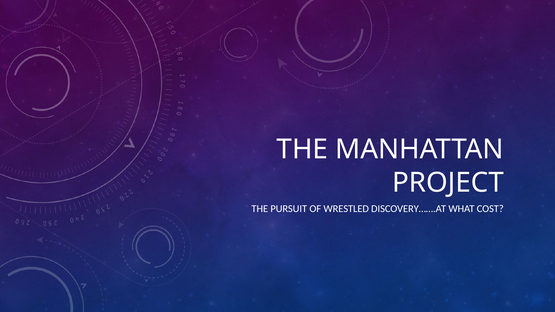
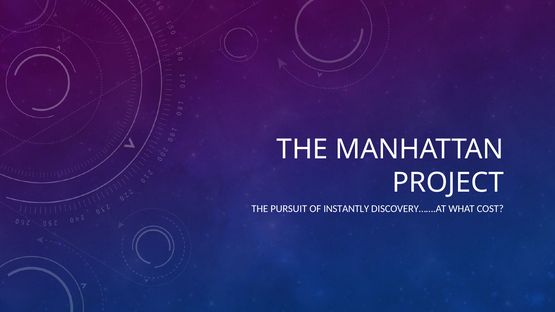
WRESTLED: WRESTLED -> INSTANTLY
